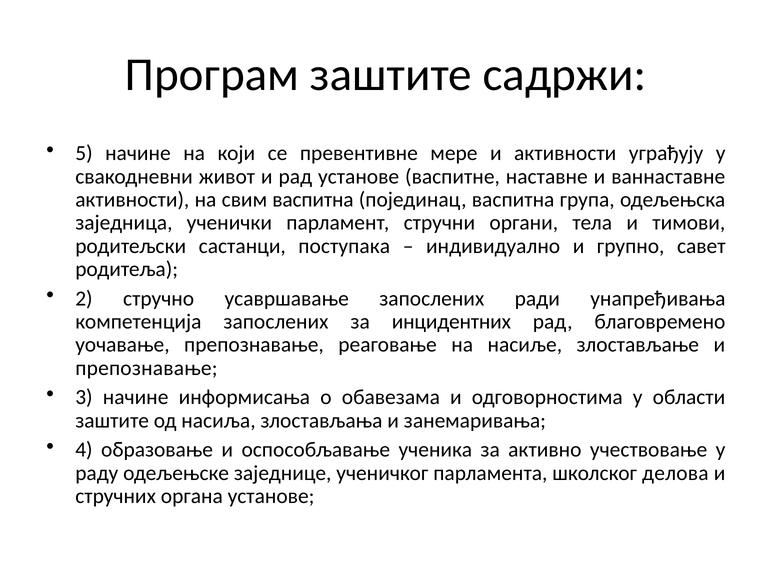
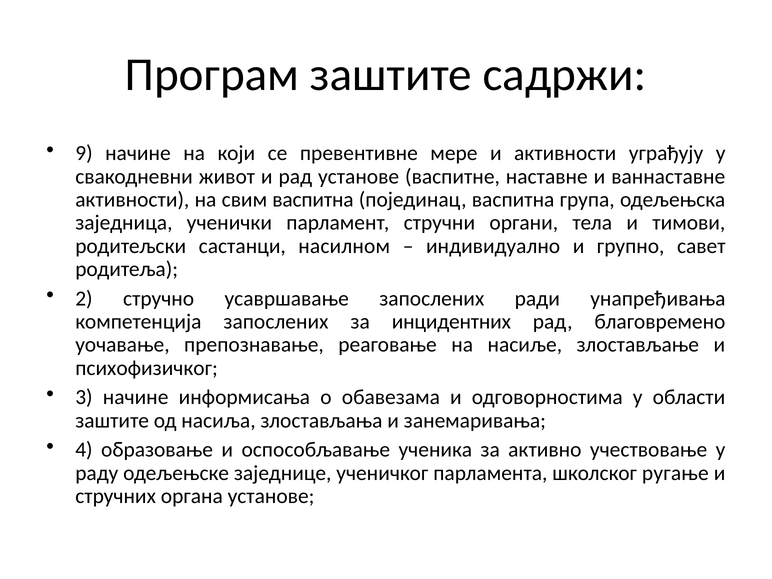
5: 5 -> 9
поступака: поступака -> насилном
препознавање at (146, 368): препознавање -> психофизичког
делова: делова -> ругање
